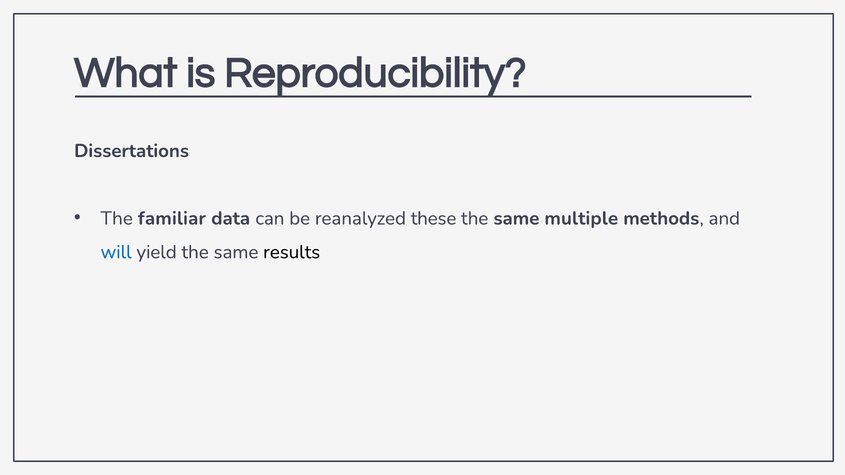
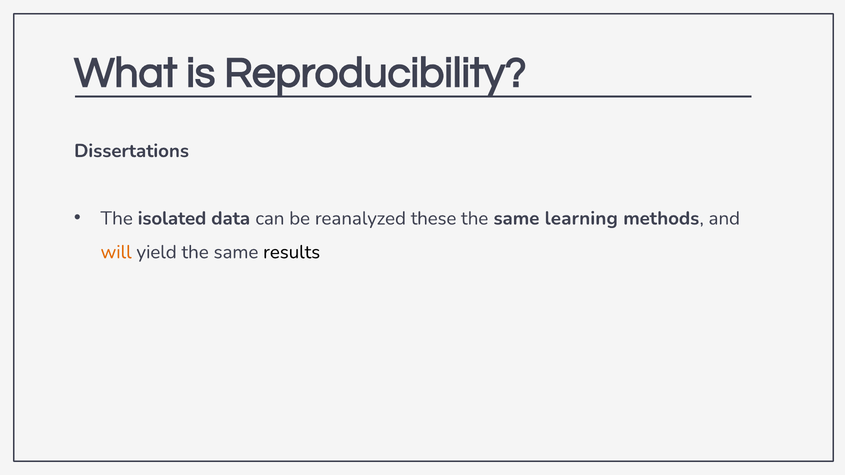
familiar: familiar -> isolated
multiple: multiple -> learning
will colour: blue -> orange
